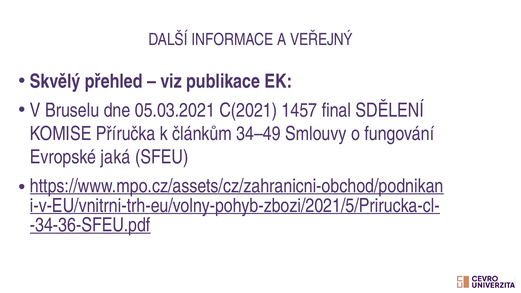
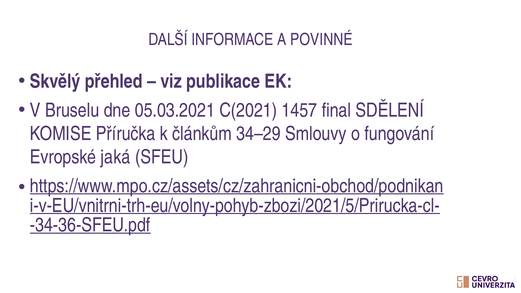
VEŘEJNÝ: VEŘEJNÝ -> POVINNÉ
34–49: 34–49 -> 34–29
